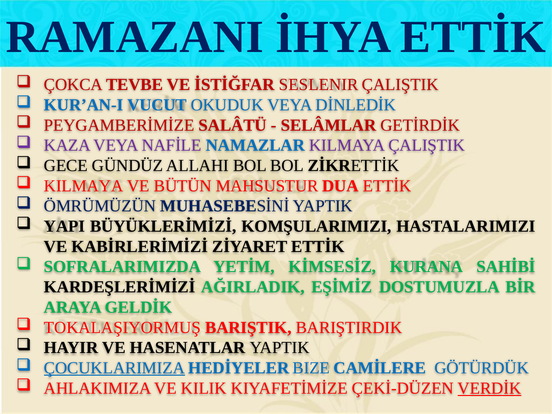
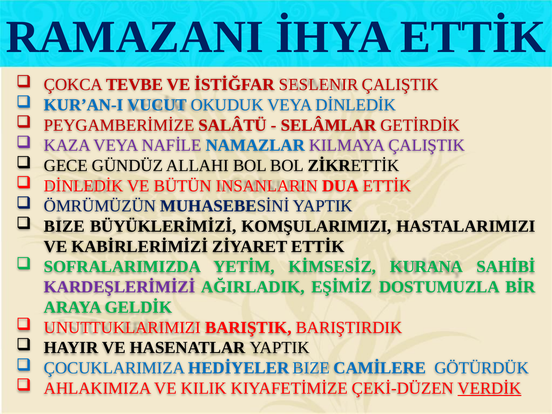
KILMAYA at (84, 186): KILMAYA -> DİNLEDİK
MAHSUSTUR: MAHSUSTUR -> INSANLARIN
YAPI at (64, 226): YAPI -> BIZE
KARDEŞLERİMİZİ colour: black -> purple
TOKALAŞIYORMUŞ: TOKALAŞIYORMUŞ -> UNUTTUKLARIMIZI
ÇOCUKLARIMIZA underline: present -> none
